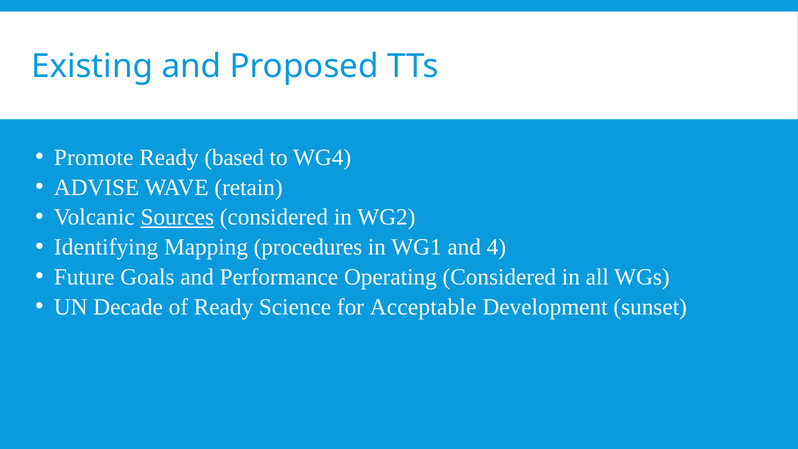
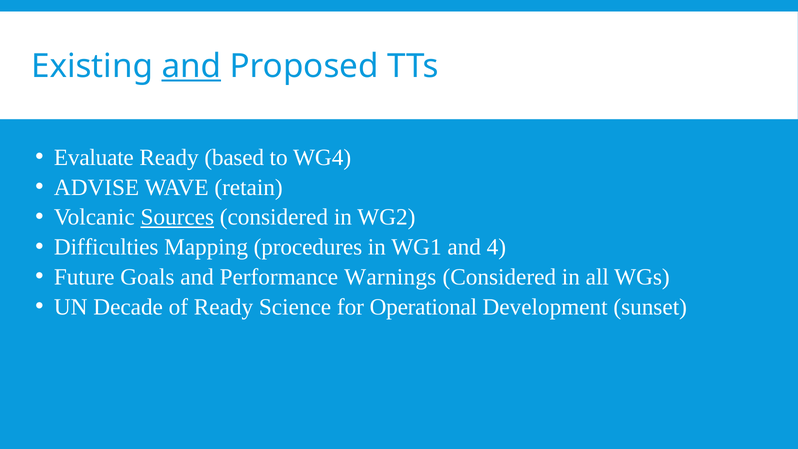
and at (191, 66) underline: none -> present
Promote: Promote -> Evaluate
Identifying: Identifying -> Difficulties
Operating: Operating -> Warnings
Acceptable: Acceptable -> Operational
